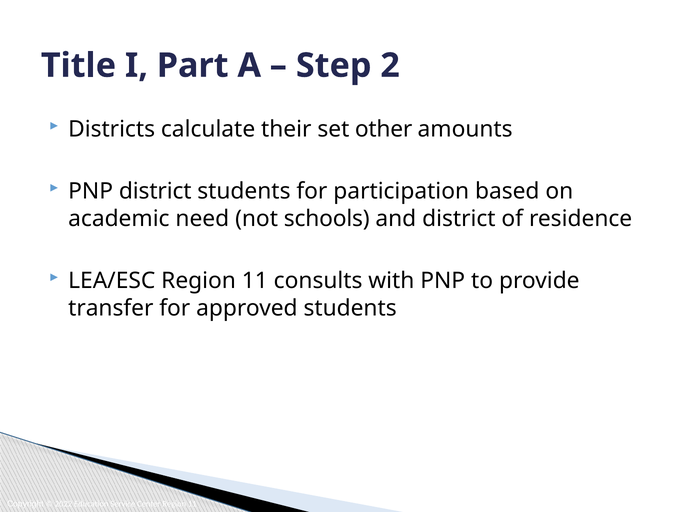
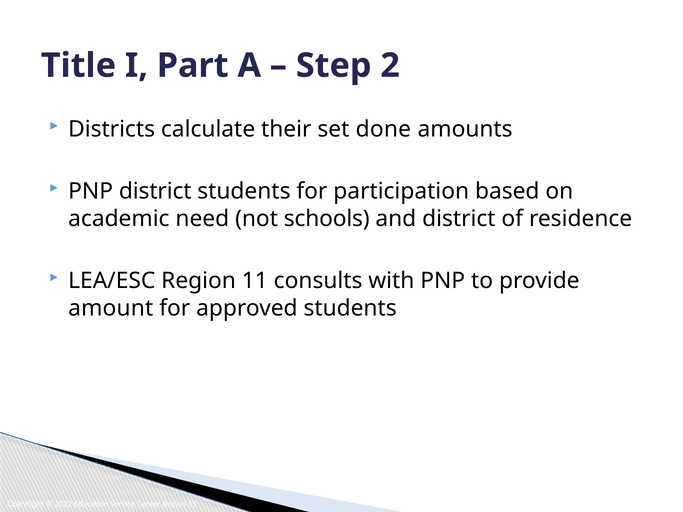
other: other -> done
transfer: transfer -> amount
